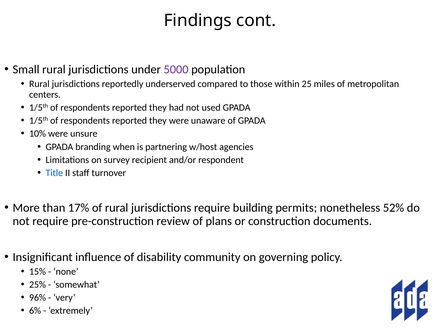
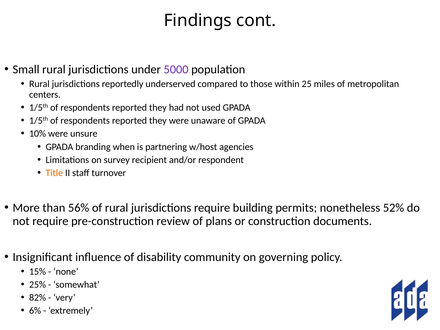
Title colour: blue -> orange
17%: 17% -> 56%
96%: 96% -> 82%
